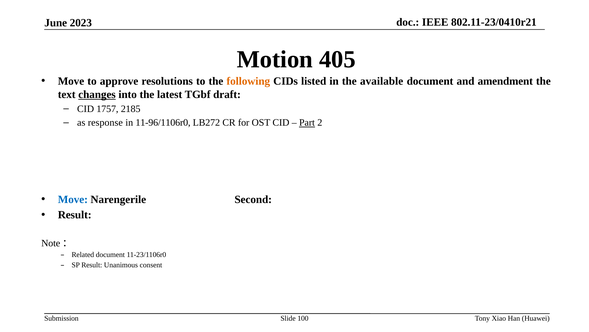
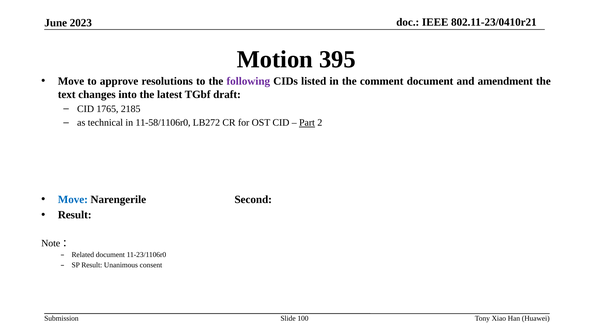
405: 405 -> 395
following colour: orange -> purple
available: available -> comment
changes underline: present -> none
1757: 1757 -> 1765
response: response -> technical
11-96/1106r0: 11-96/1106r0 -> 11-58/1106r0
